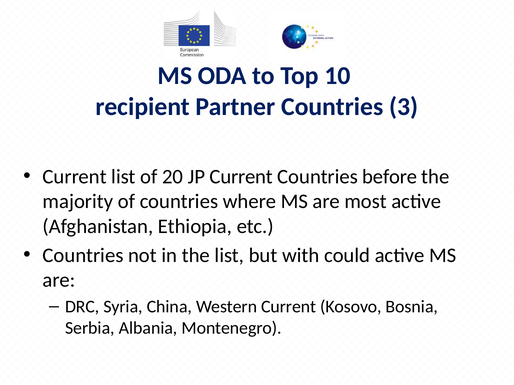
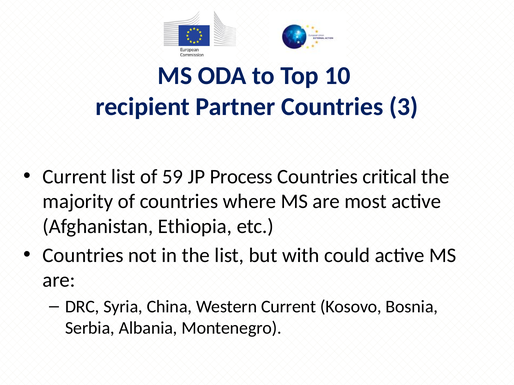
20: 20 -> 59
JP Current: Current -> Process
before: before -> critical
